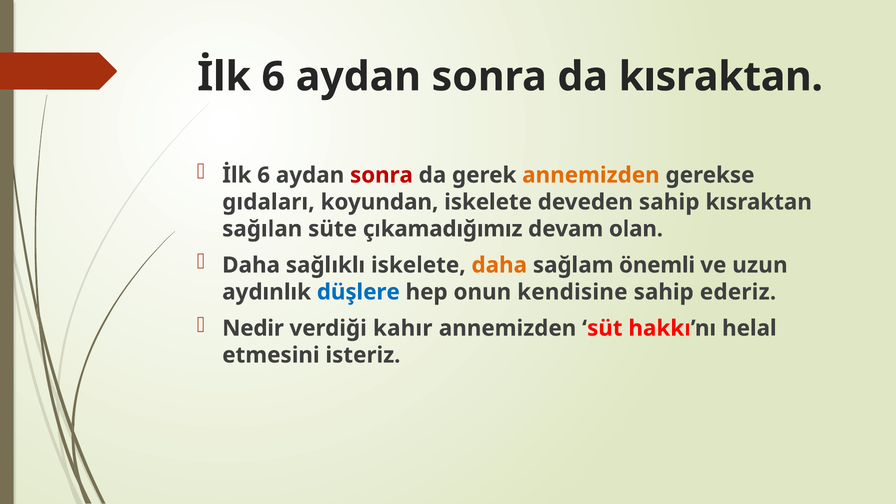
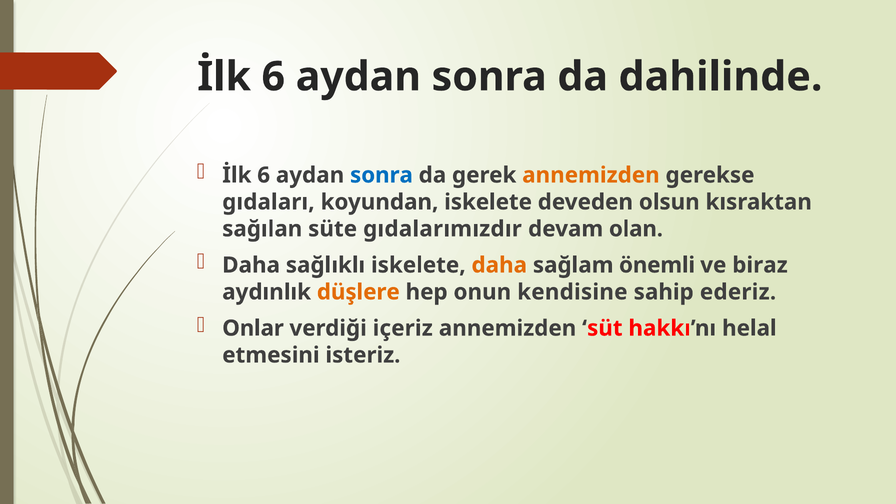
da kısraktan: kısraktan -> dahilinde
sonra at (381, 175) colour: red -> blue
deveden sahip: sahip -> olsun
çıkamadığımız: çıkamadığımız -> gıdalarımızdır
uzun: uzun -> biraz
düşlere colour: blue -> orange
Nedir: Nedir -> Onlar
kahır: kahır -> içeriz
